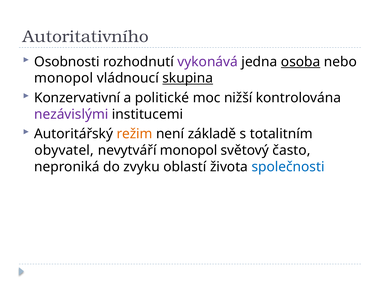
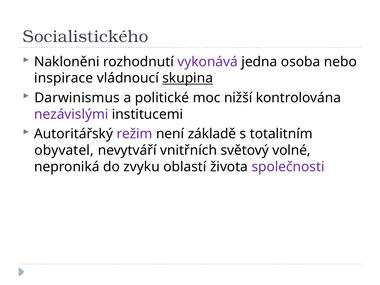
Autoritativního: Autoritativního -> Socialistického
Osobnosti: Osobnosti -> Nakloněni
osoba underline: present -> none
monopol at (64, 78): monopol -> inspirace
Konzervativní: Konzervativní -> Darwinismus
režim colour: orange -> purple
nevytváří monopol: monopol -> vnitřních
často: často -> volné
společnosti colour: blue -> purple
